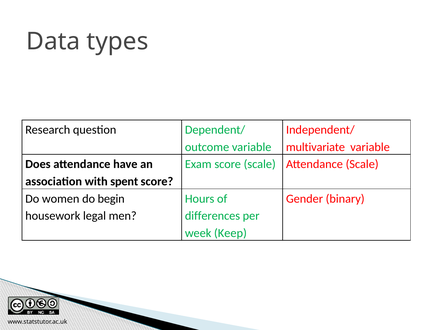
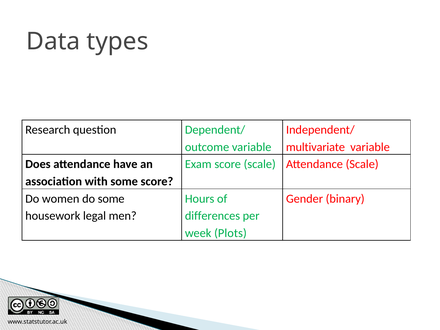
with spent: spent -> some
do begin: begin -> some
Keep: Keep -> Plots
